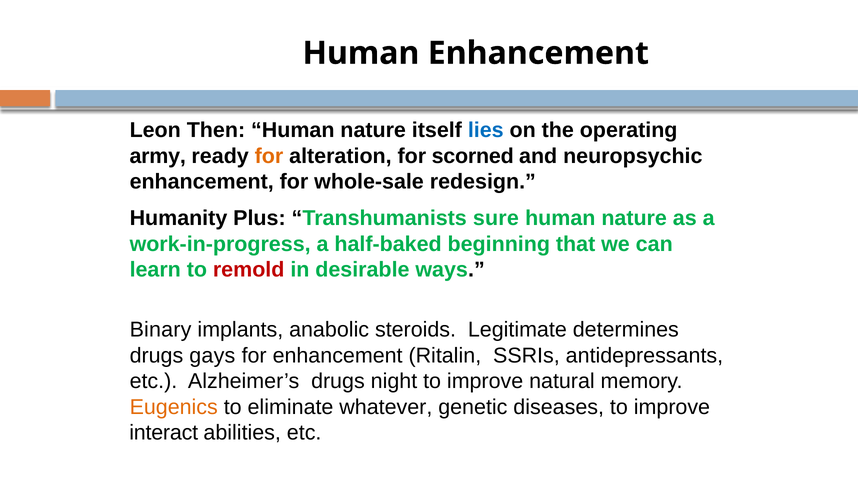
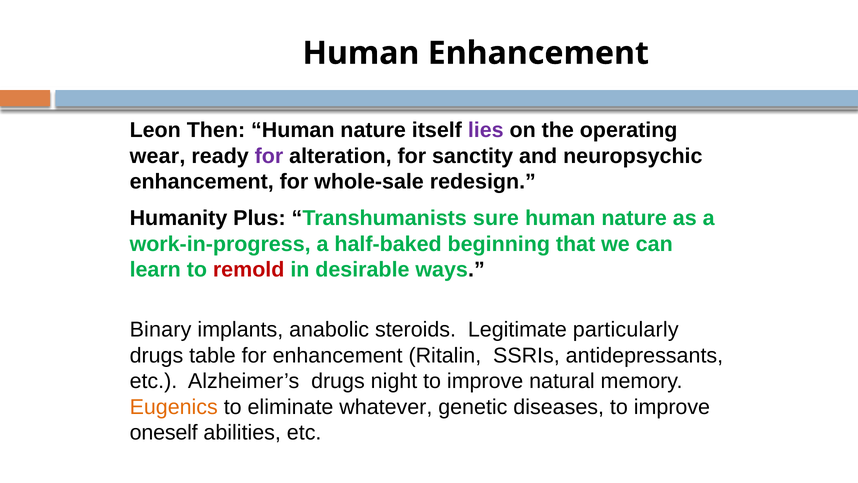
lies colour: blue -> purple
army: army -> wear
for at (269, 156) colour: orange -> purple
scorned: scorned -> sanctity
determines: determines -> particularly
gays: gays -> table
interact: interact -> oneself
